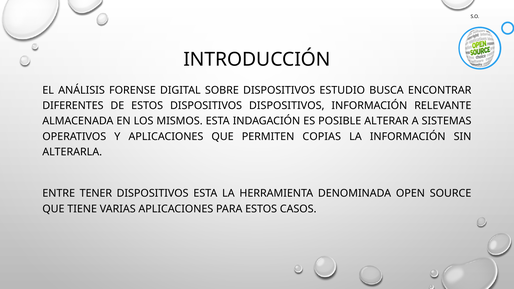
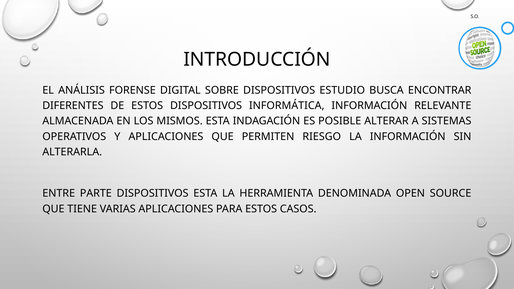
DISPOSITIVOS DISPOSITIVOS: DISPOSITIVOS -> INFORMÁTICA
COPIAS: COPIAS -> RIESGO
TENER: TENER -> PARTE
